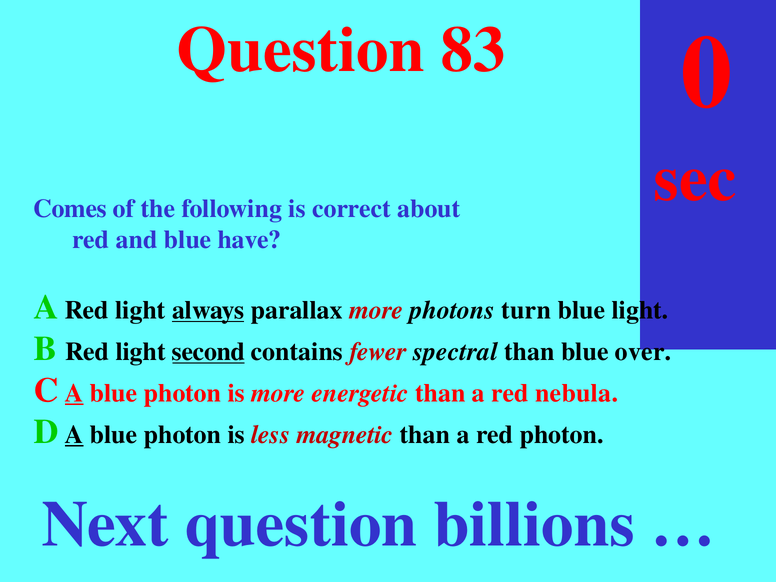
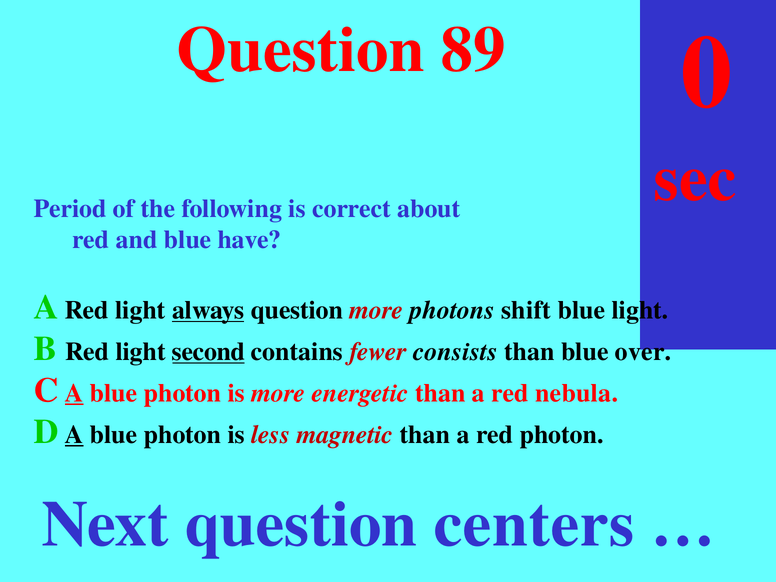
83: 83 -> 89
Comes: Comes -> Period
always parallax: parallax -> question
turn: turn -> shift
spectral: spectral -> consists
billions: billions -> centers
